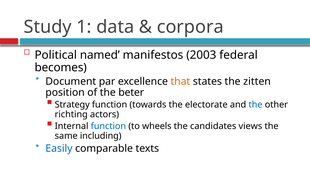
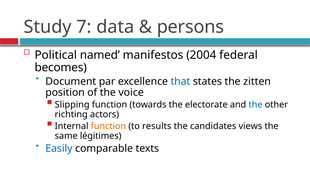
1: 1 -> 7
corpora: corpora -> persons
2003: 2003 -> 2004
that colour: orange -> blue
beter: beter -> voice
Strategy: Strategy -> Slipping
function at (108, 126) colour: blue -> orange
wheels: wheels -> results
including: including -> légitimes
